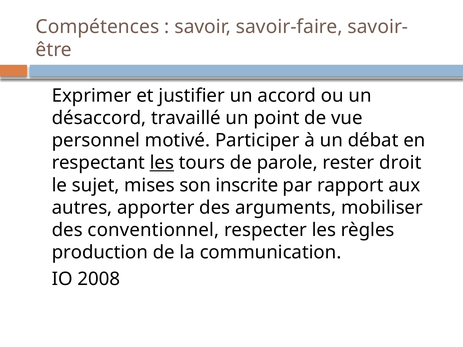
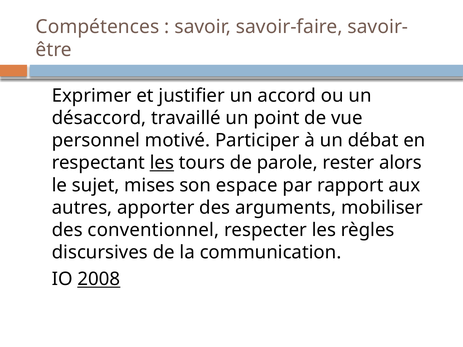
droit: droit -> alors
inscrite: inscrite -> espace
production: production -> discursives
2008 underline: none -> present
